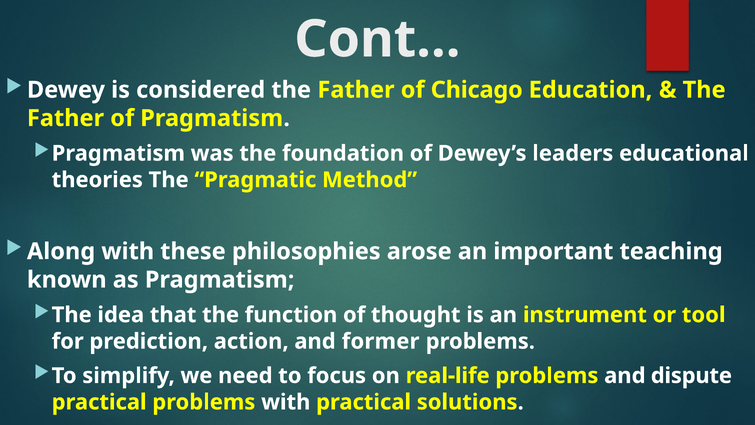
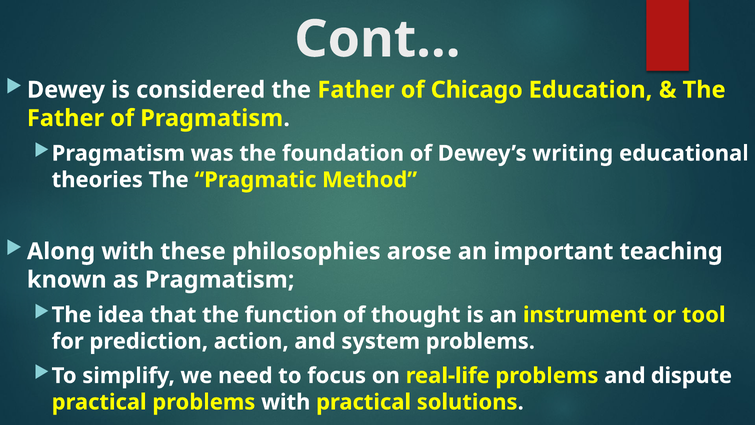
leaders: leaders -> writing
former: former -> system
